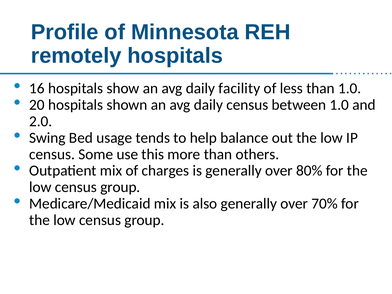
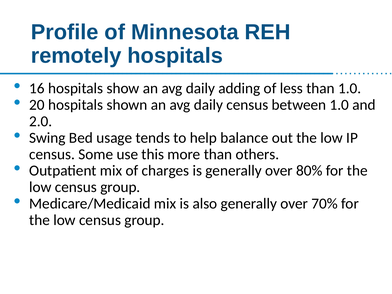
facility: facility -> adding
